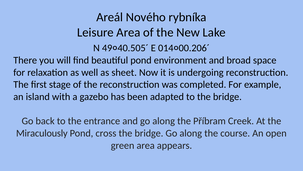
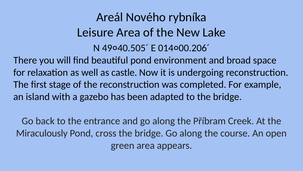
sheet: sheet -> castle
